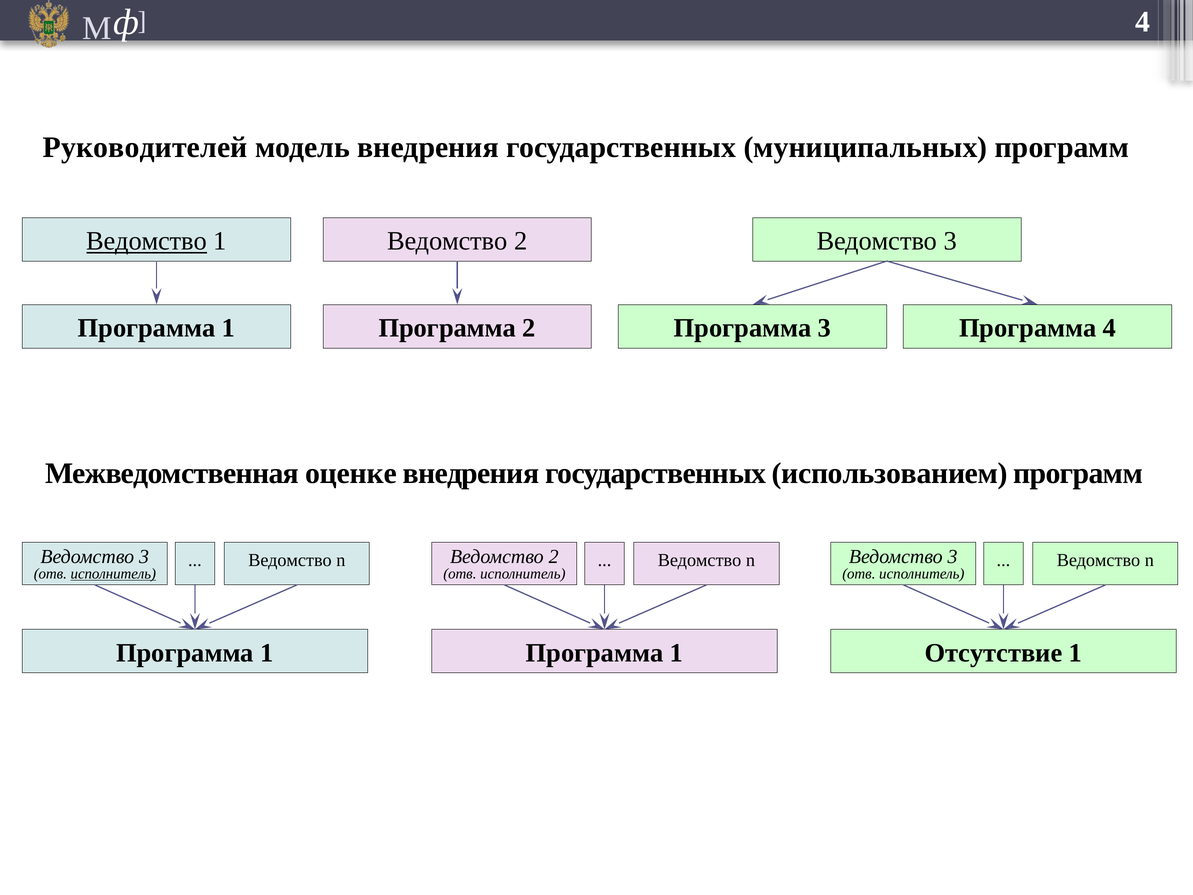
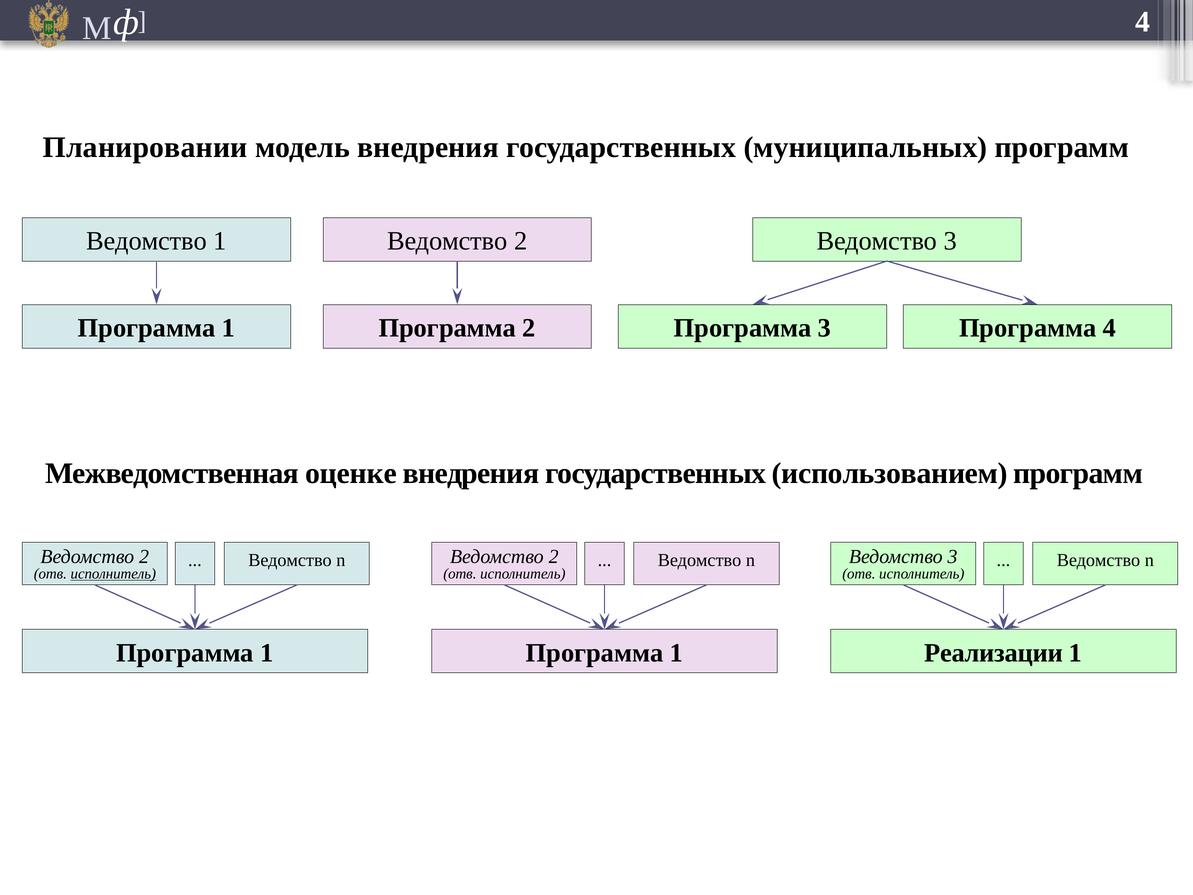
Руководителей: Руководителей -> Планировании
Ведомство at (147, 241) underline: present -> none
3 at (144, 557): 3 -> 2
Отсутствие: Отсутствие -> Реализации
